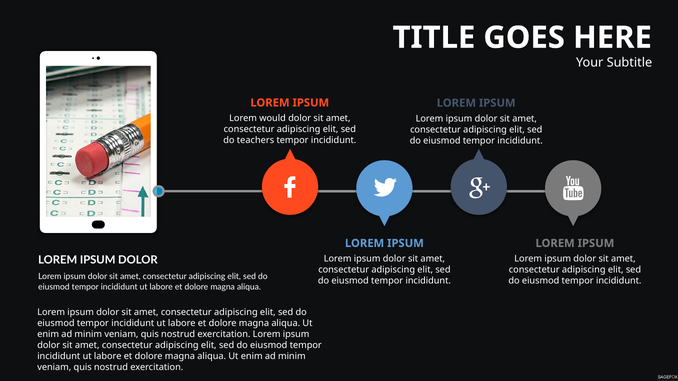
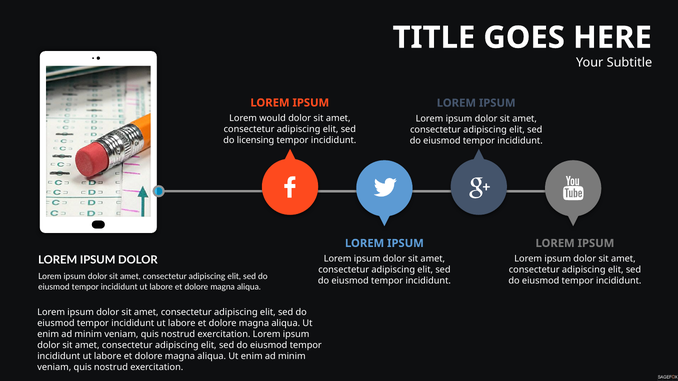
teachers: teachers -> licensing
